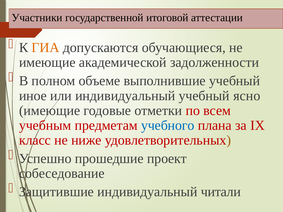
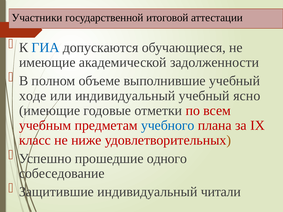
ГИА colour: orange -> blue
иное: иное -> ходе
проект: проект -> одного
